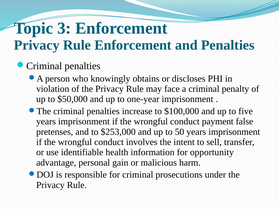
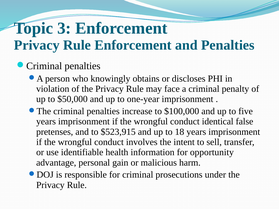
payment: payment -> identical
$253,000: $253,000 -> $523,915
50: 50 -> 18
